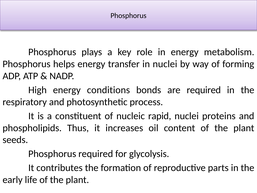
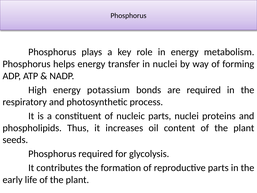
conditions: conditions -> potassium
nucleic rapid: rapid -> parts
